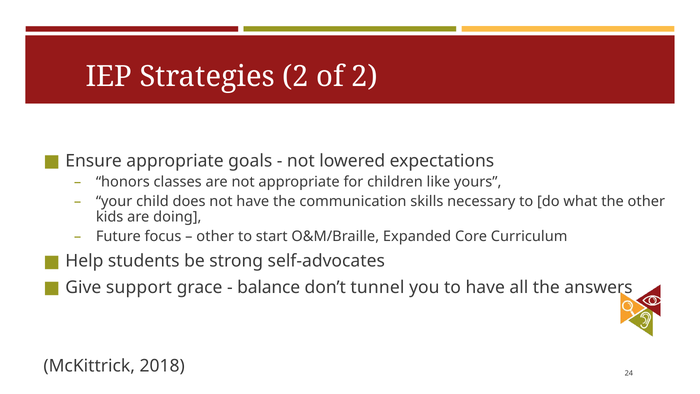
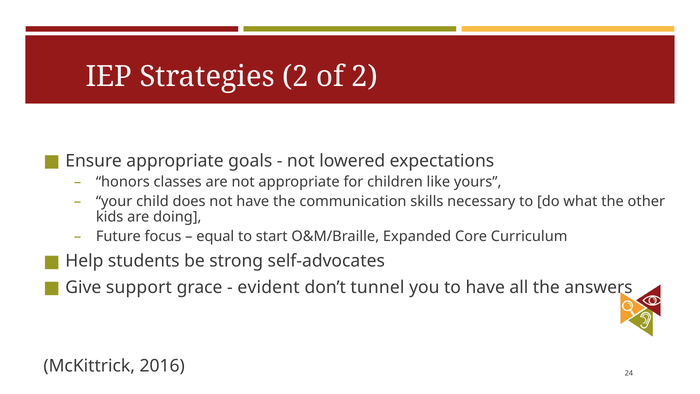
other at (215, 236): other -> equal
balance: balance -> evident
2018: 2018 -> 2016
